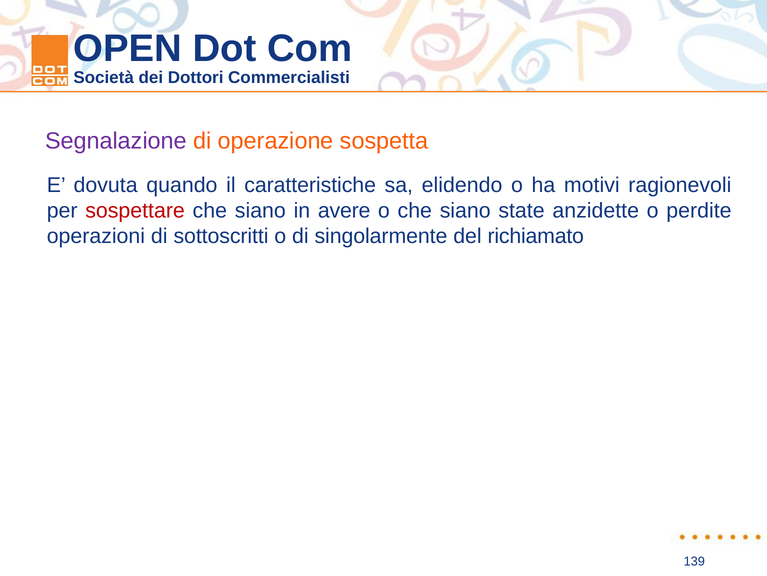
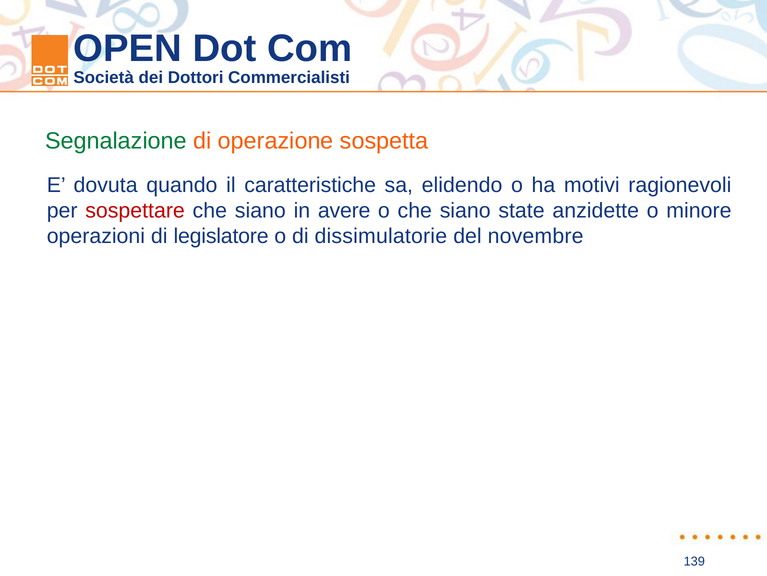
Segnalazione colour: purple -> green
perdite: perdite -> minore
sottoscritti: sottoscritti -> legislatore
singolarmente: singolarmente -> dissimulatorie
richiamato: richiamato -> novembre
